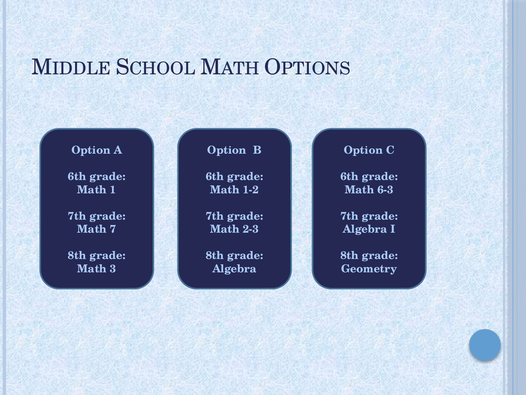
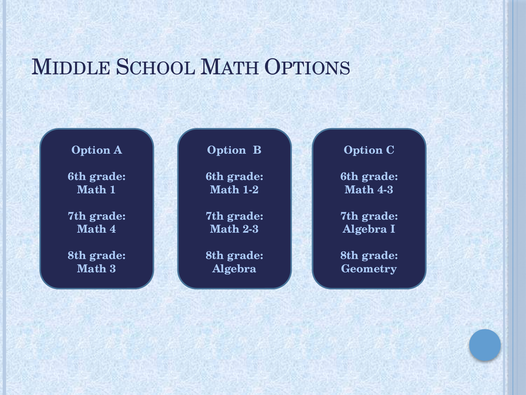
6-3: 6-3 -> 4-3
7: 7 -> 4
